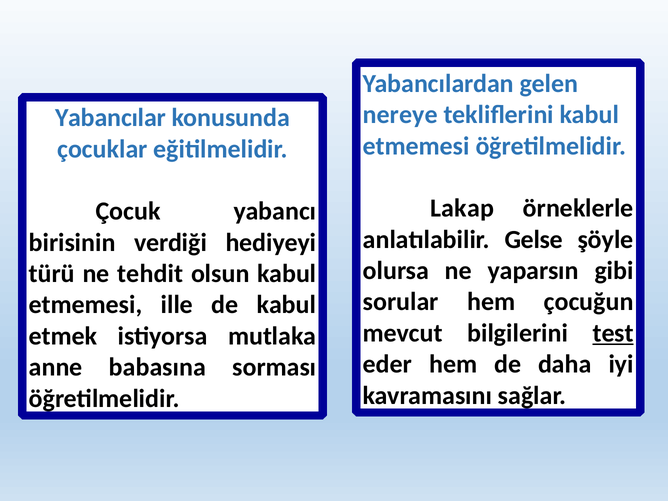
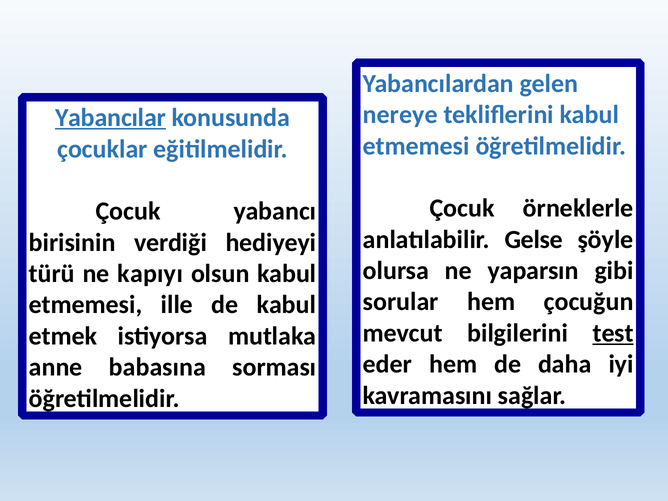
Yabancılar underline: none -> present
Lakap at (462, 208): Lakap -> Çocuk
tehdit: tehdit -> kapıyı
